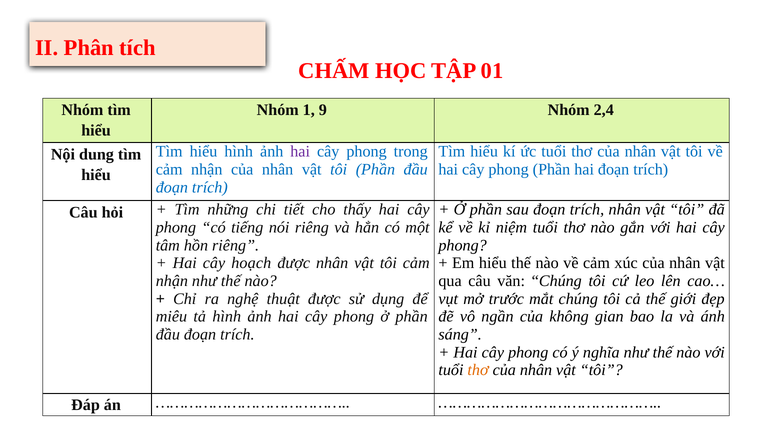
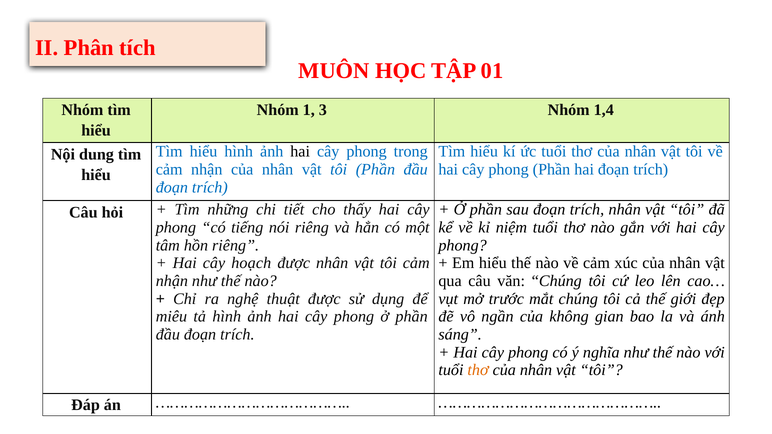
CHẤM: CHẤM -> MUÔN
9: 9 -> 3
2,4: 2,4 -> 1,4
hai at (300, 152) colour: purple -> black
